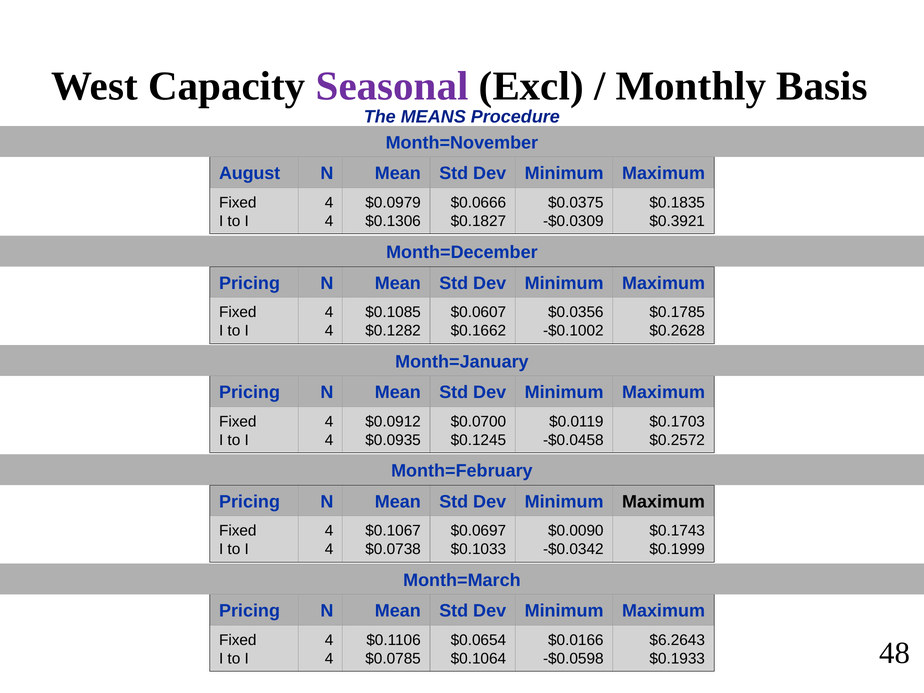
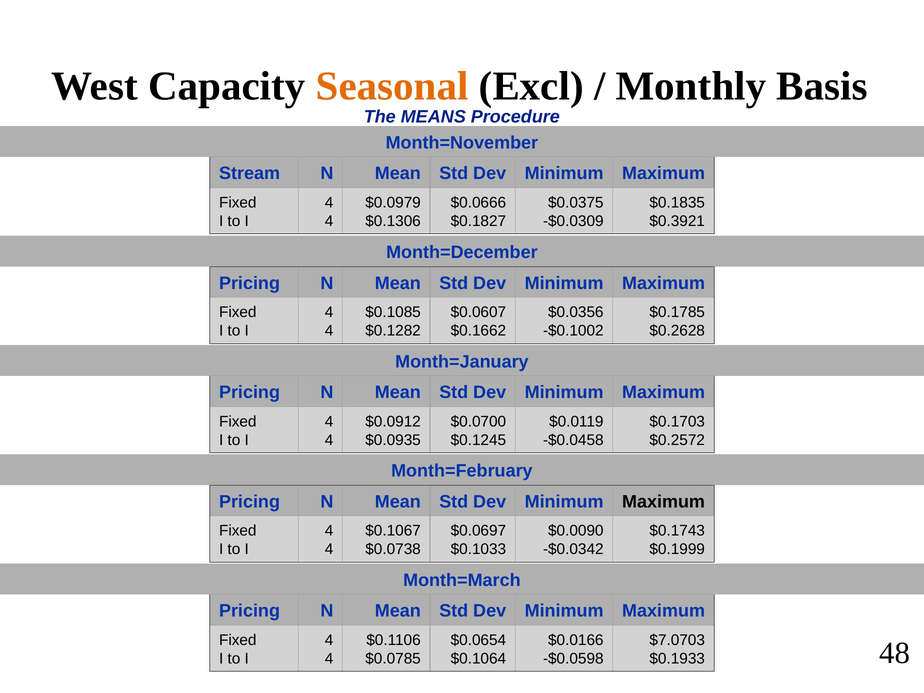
Seasonal colour: purple -> orange
August: August -> Stream
$6.2643: $6.2643 -> $7.0703
